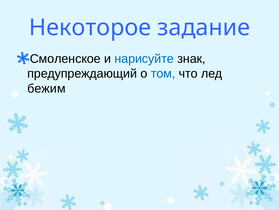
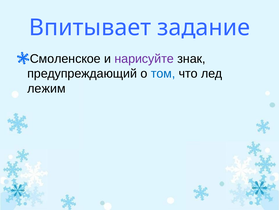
Некоторое: Некоторое -> Впитывает
нарисуйте colour: blue -> purple
бежим: бежим -> лежим
